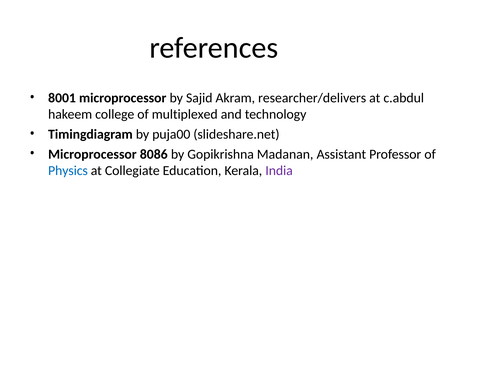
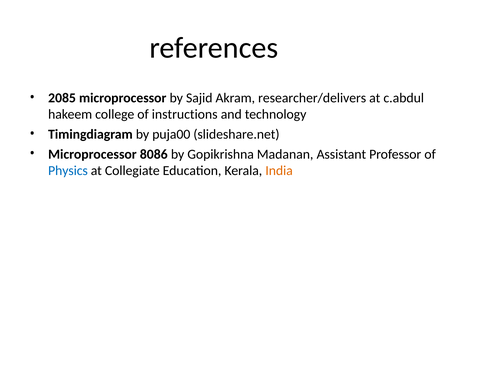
8001: 8001 -> 2085
multiplexed: multiplexed -> instructions
India colour: purple -> orange
